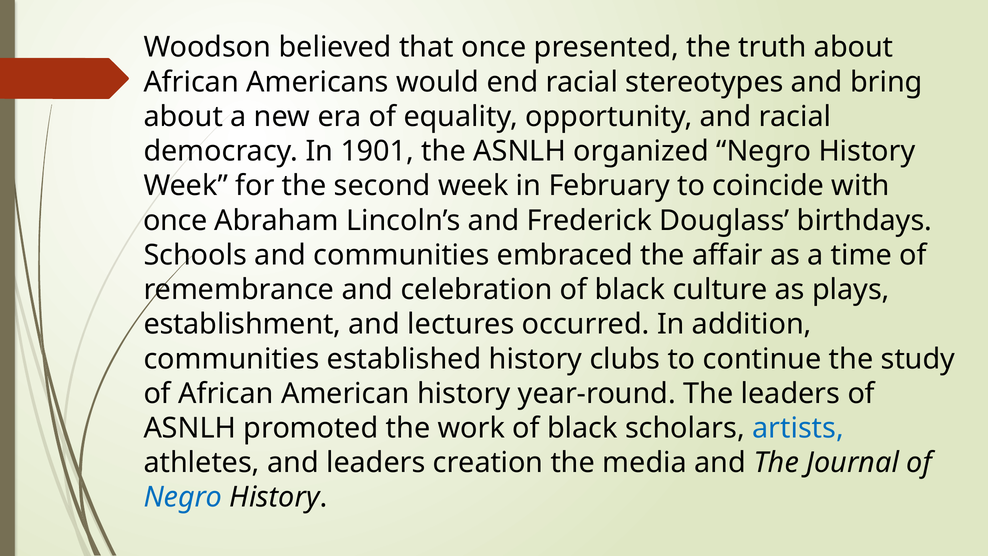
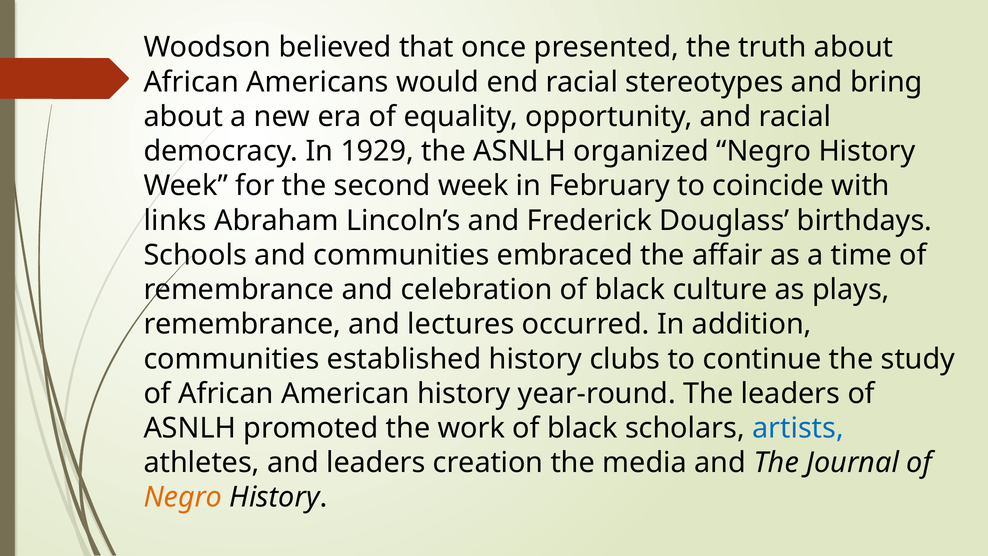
1901: 1901 -> 1929
once at (175, 220): once -> links
establishment at (242, 324): establishment -> remembrance
Negro at (183, 497) colour: blue -> orange
